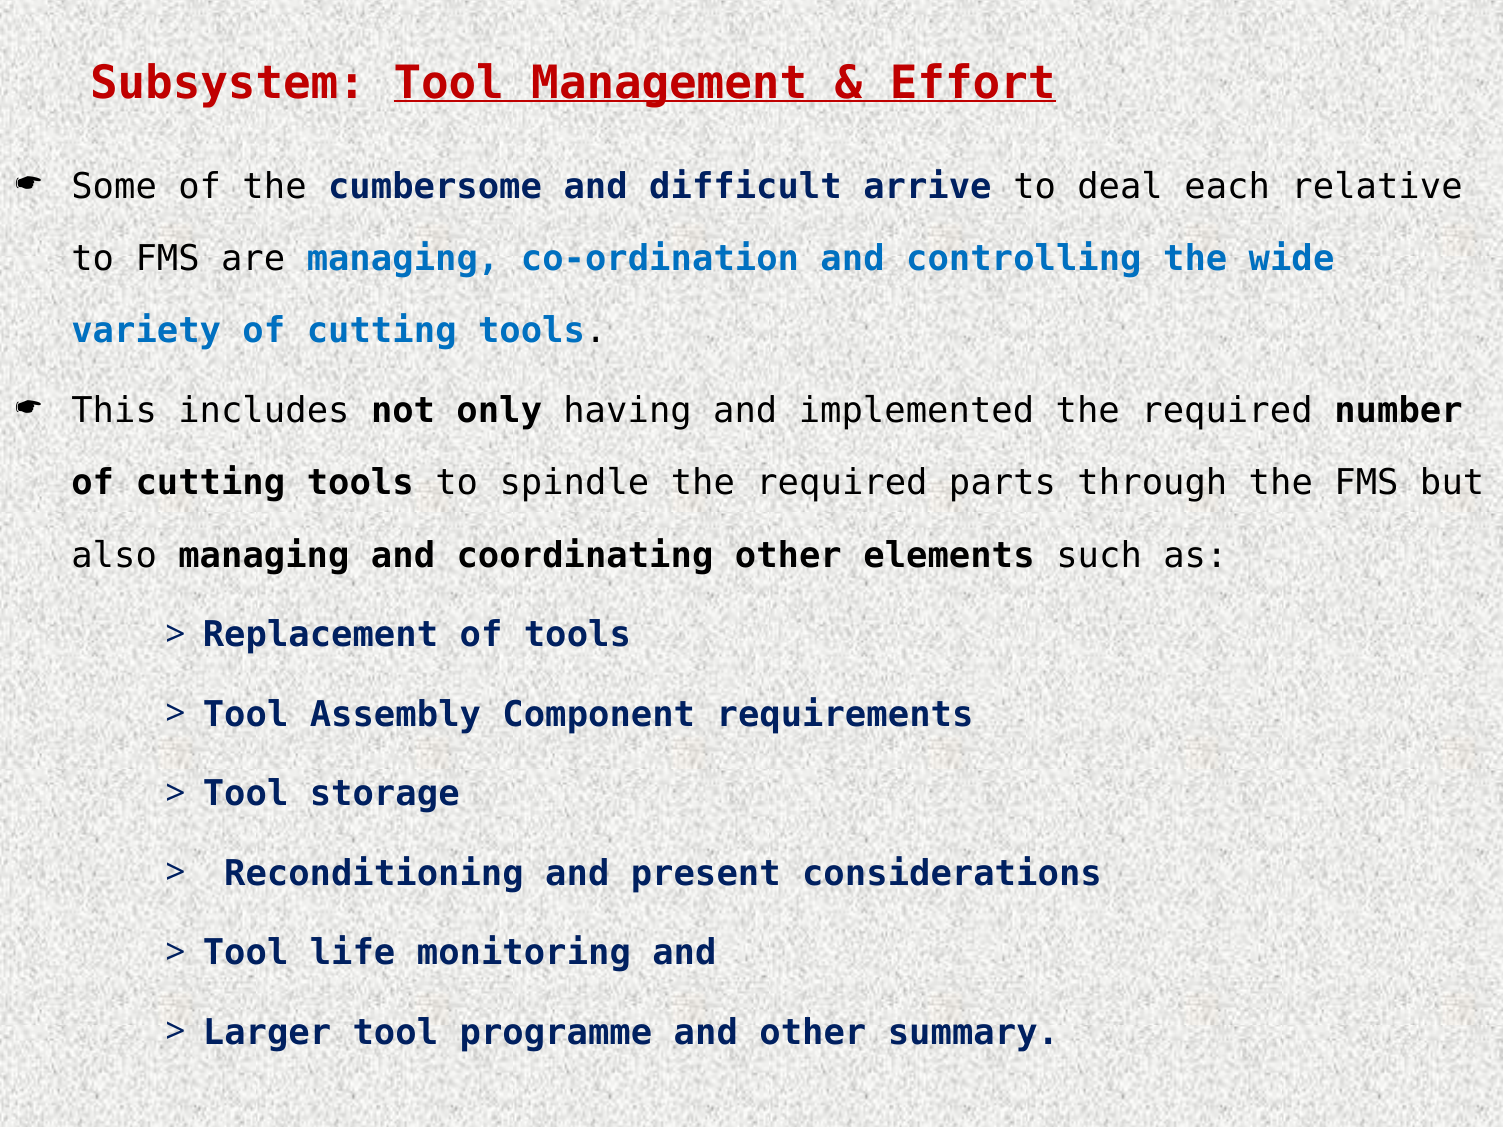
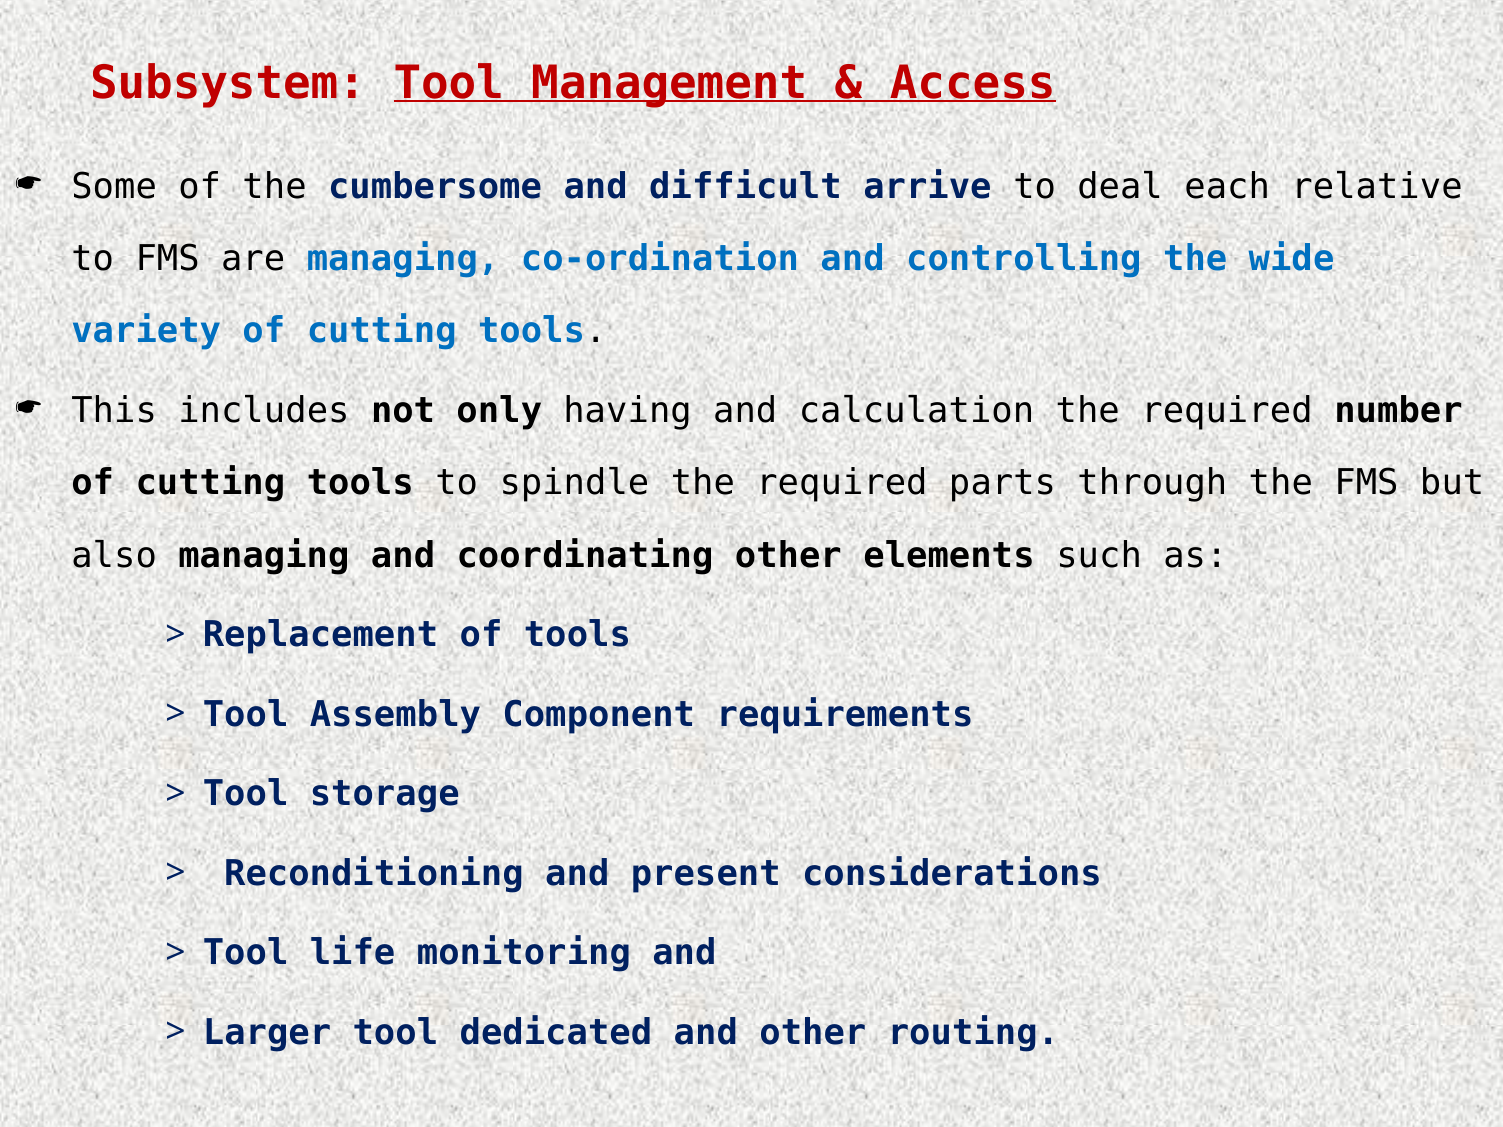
Effort: Effort -> Access
implemented: implemented -> calculation
programme: programme -> dedicated
summary: summary -> routing
